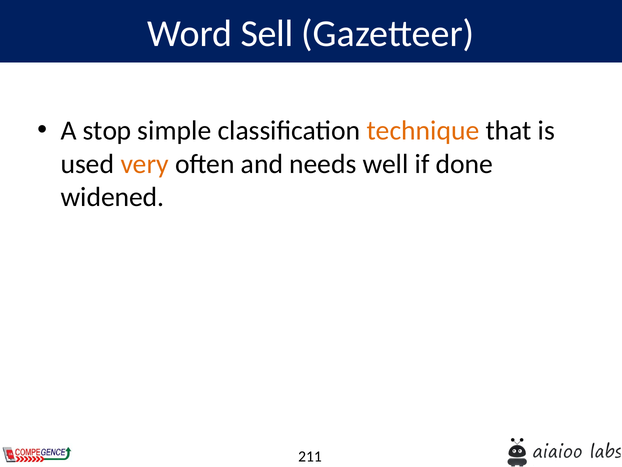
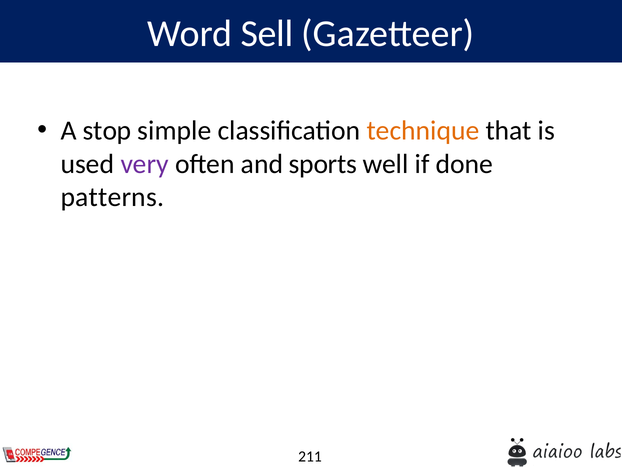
very colour: orange -> purple
needs: needs -> sports
widened: widened -> patterns
